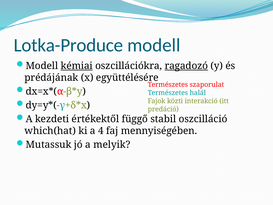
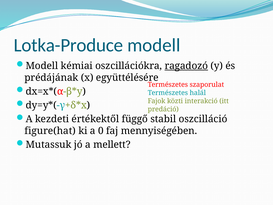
kémiai underline: present -> none
which(hat: which(hat -> figure(hat
4: 4 -> 0
melyik: melyik -> mellett
